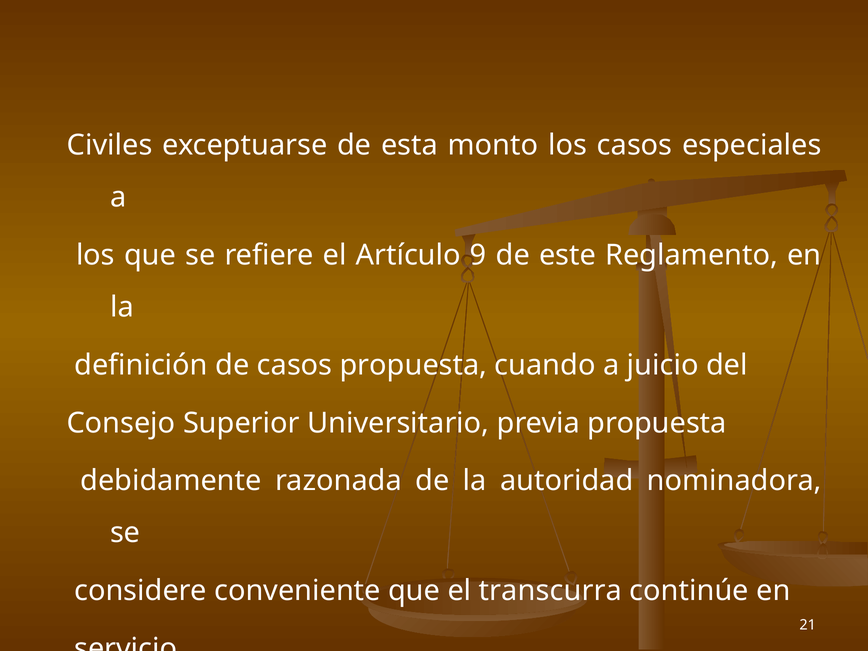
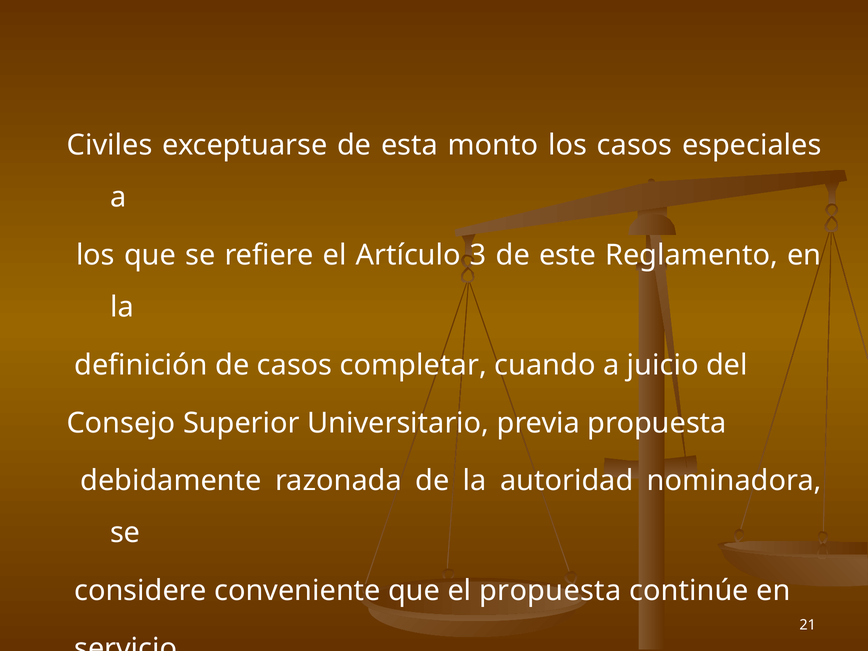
9: 9 -> 3
casos propuesta: propuesta -> completar
el transcurra: transcurra -> propuesta
